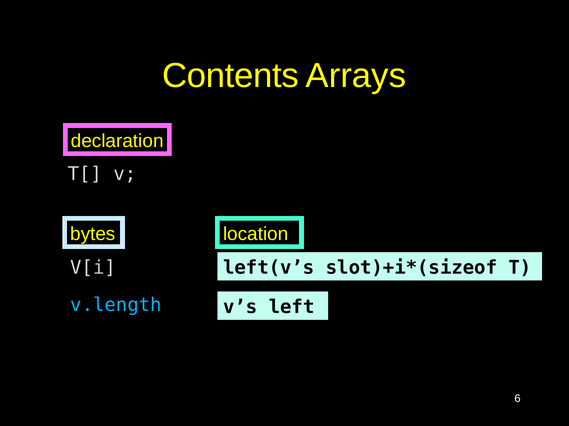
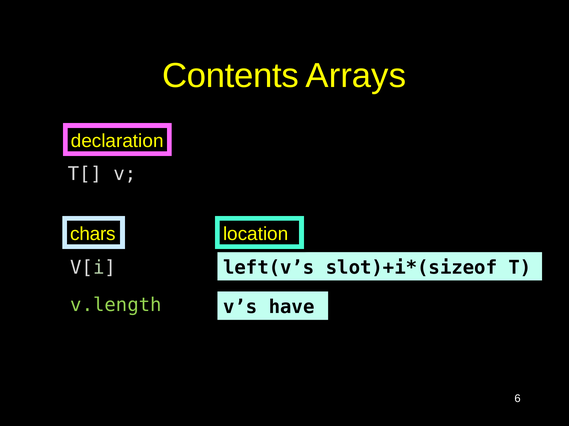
bytes: bytes -> chars
v.length colour: light blue -> light green
left: left -> have
